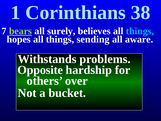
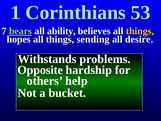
38: 38 -> 53
surely: surely -> ability
things at (140, 31) colour: light blue -> yellow
aware: aware -> desire
over: over -> help
